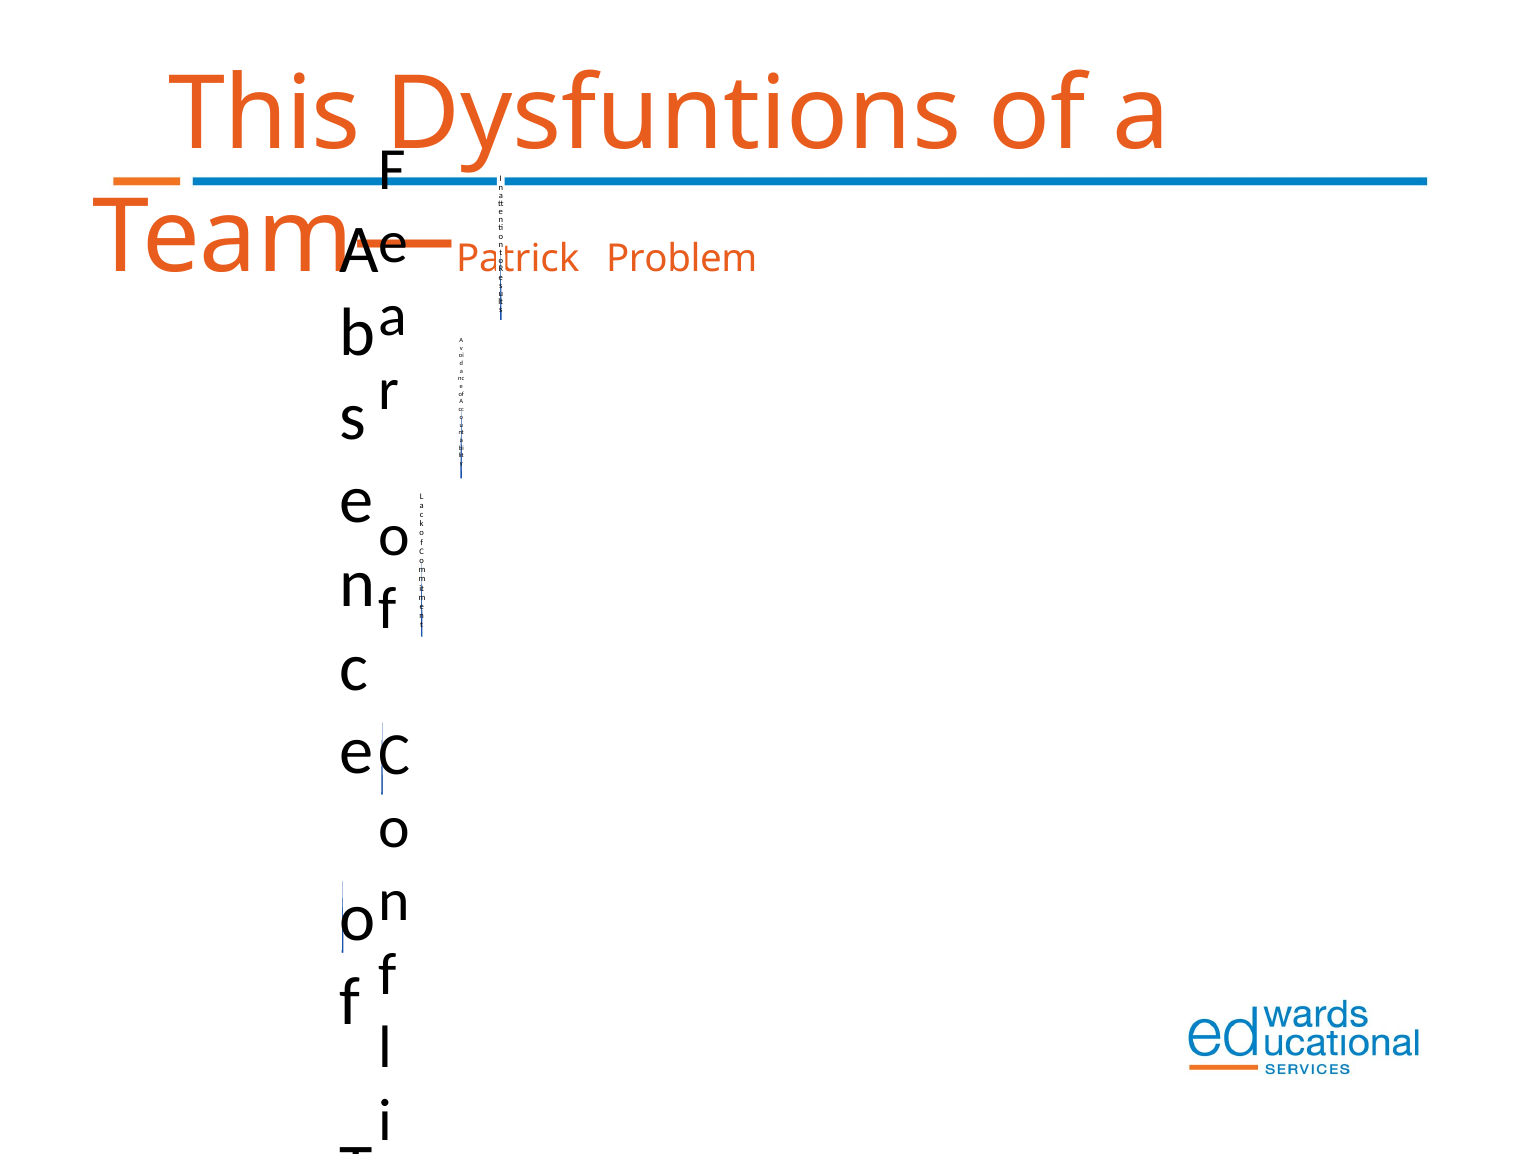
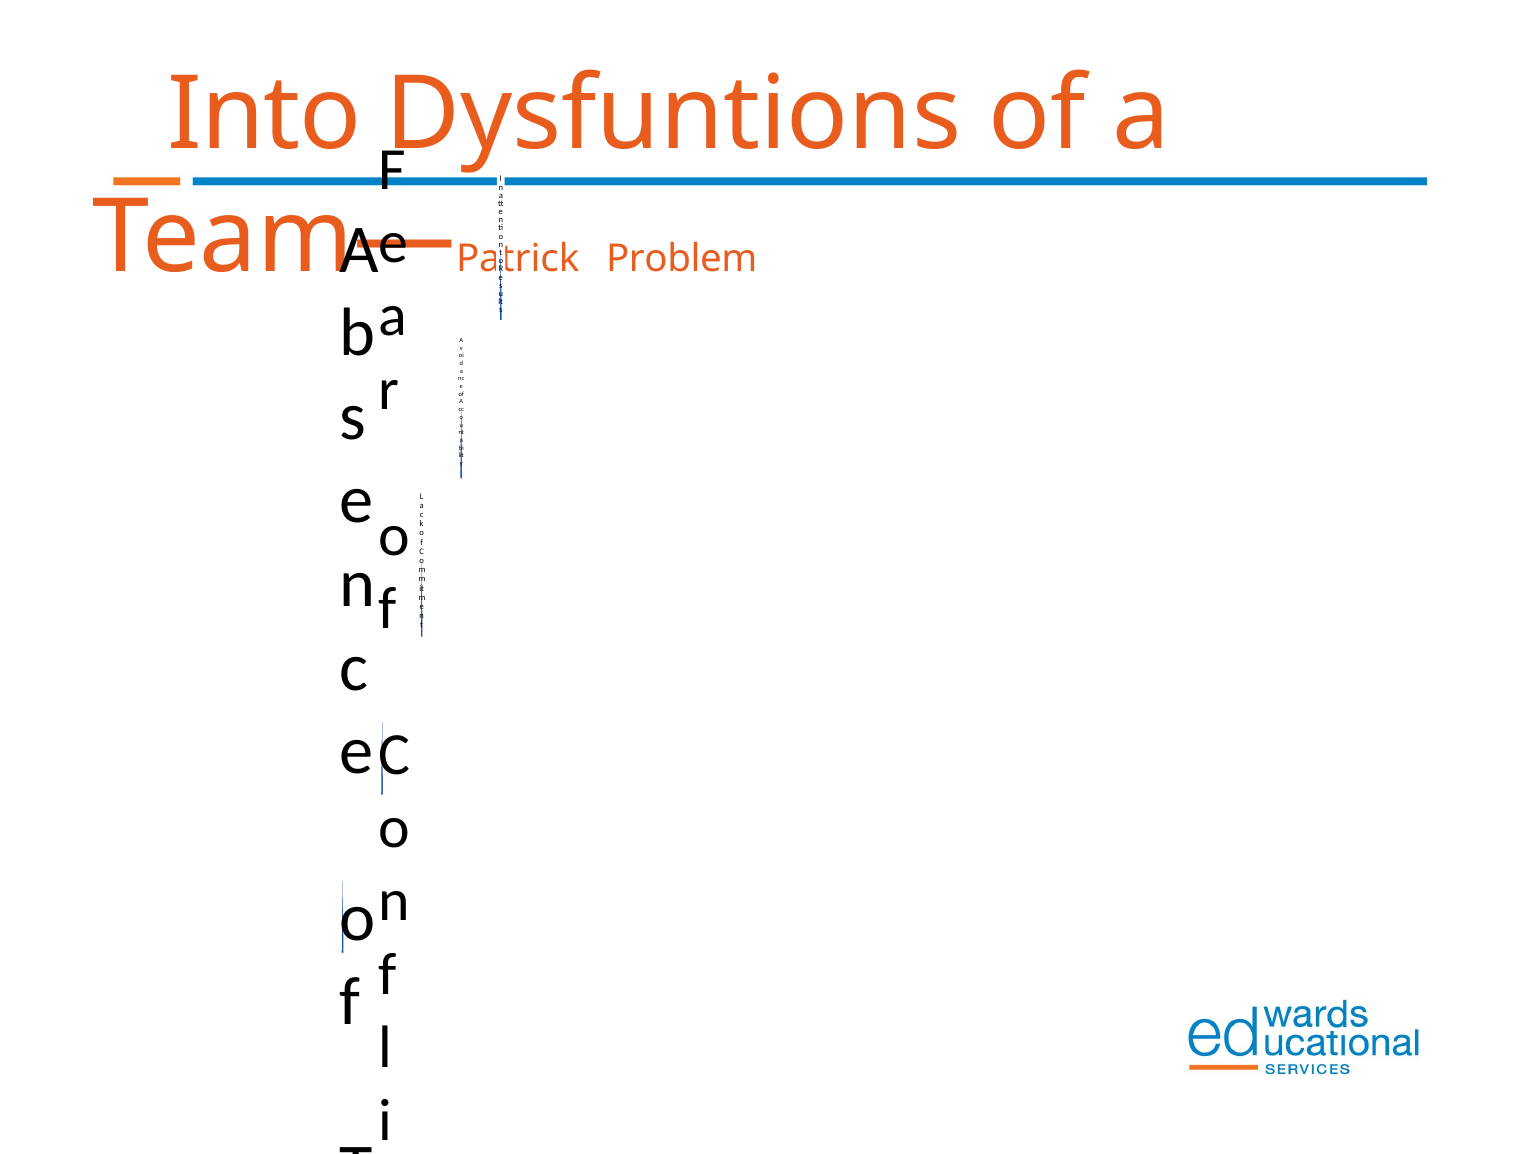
This: This -> Into
